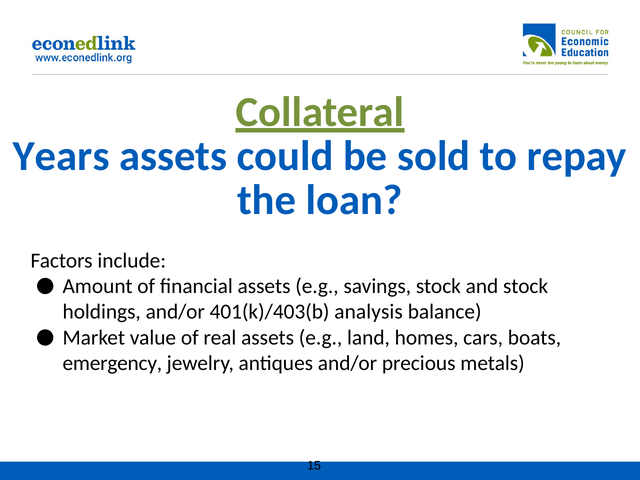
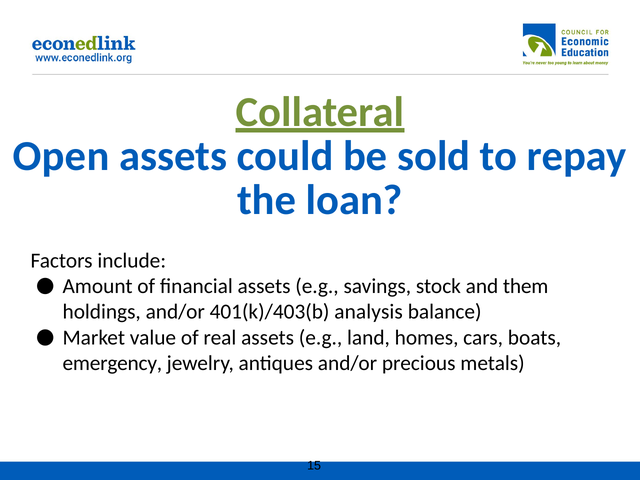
Years: Years -> Open
and stock: stock -> them
